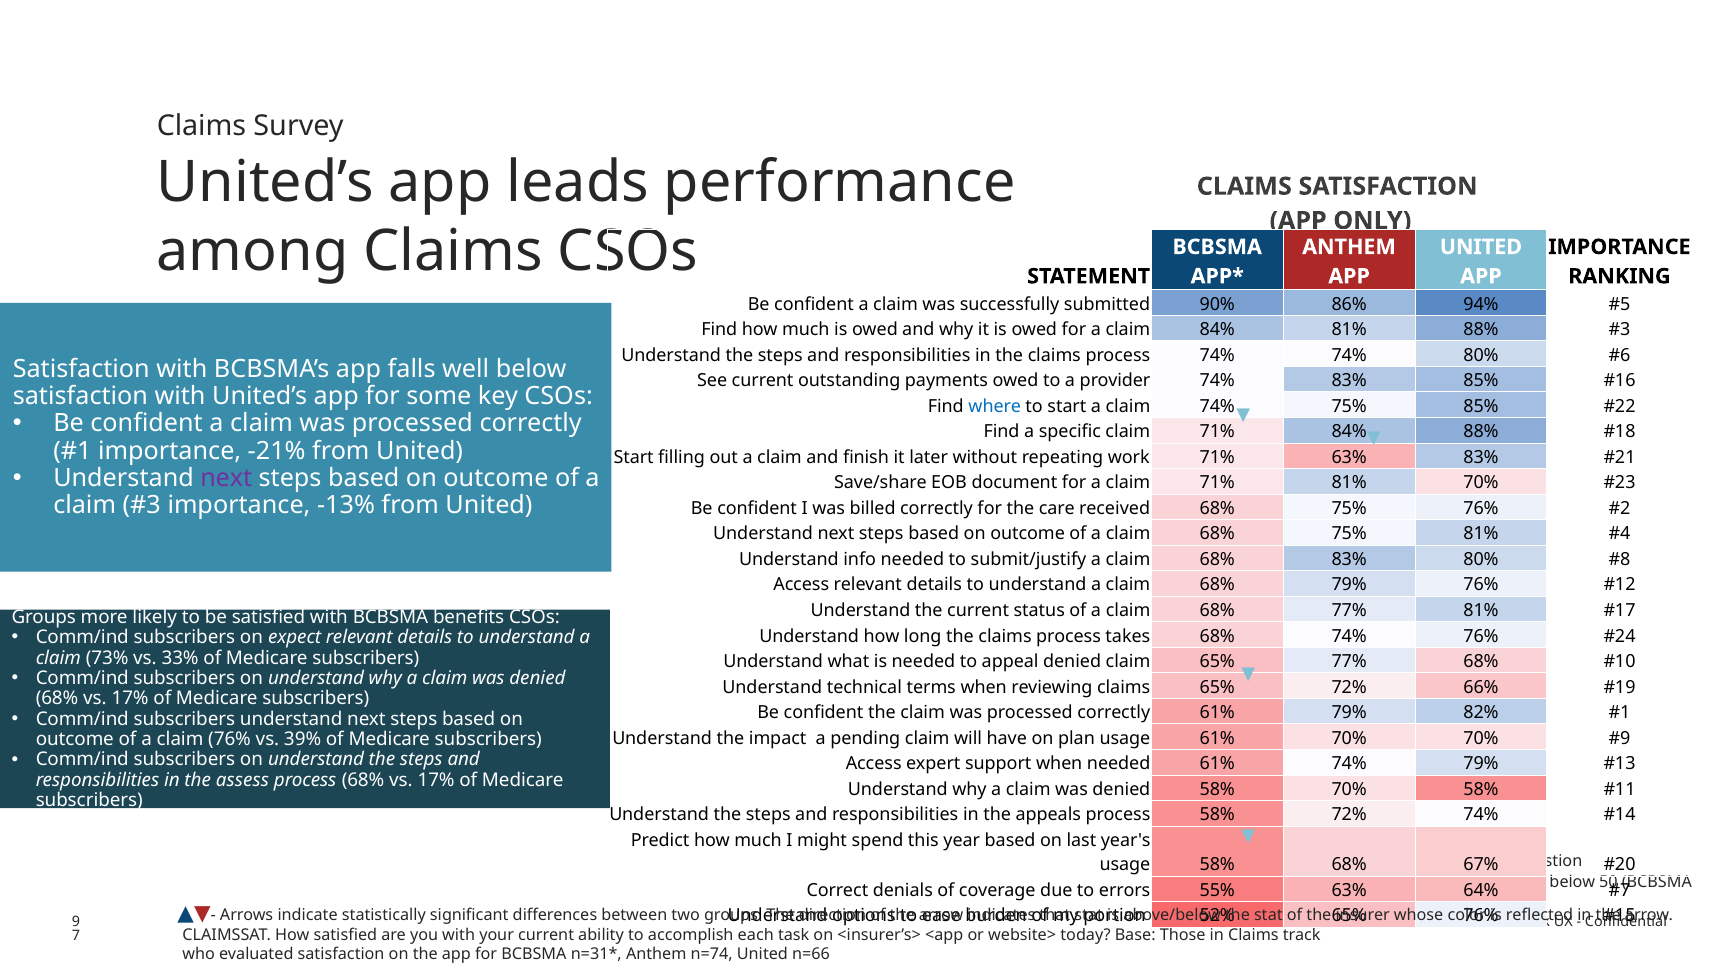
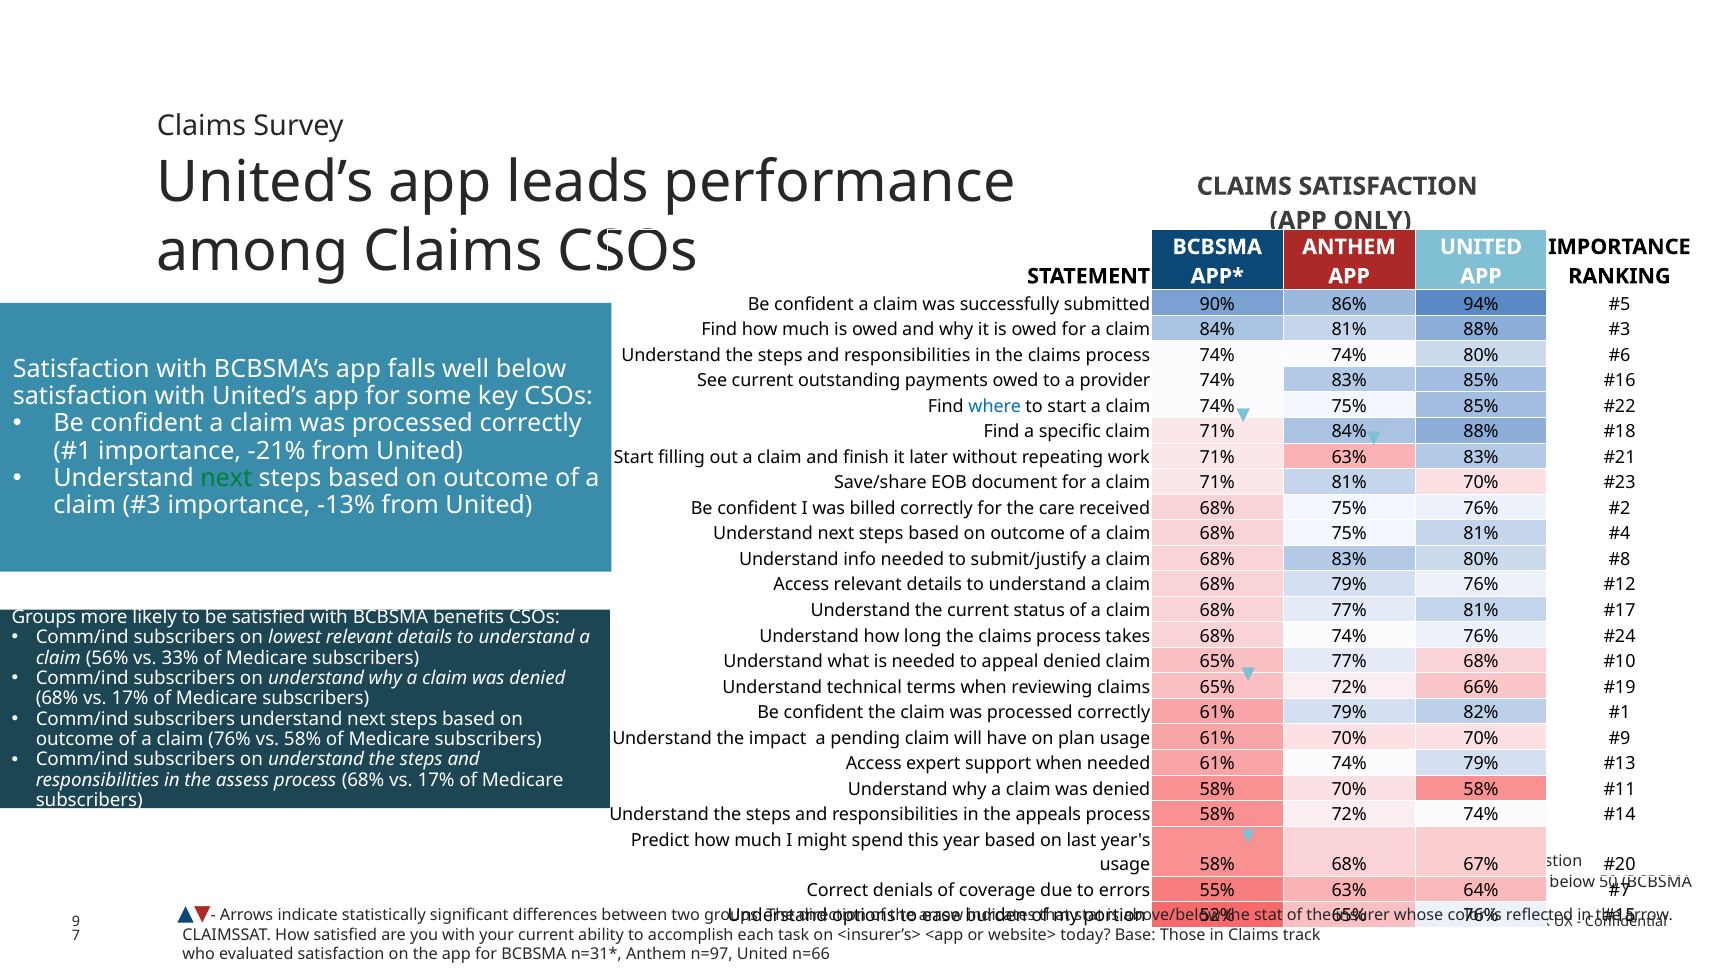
next at (226, 478) colour: purple -> green
expect: expect -> lowest
73%: 73% -> 56%
vs 39%: 39% -> 58%
n=74: n=74 -> n=97
